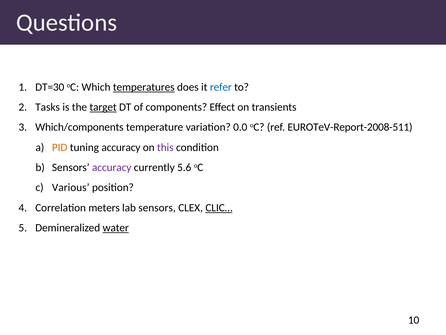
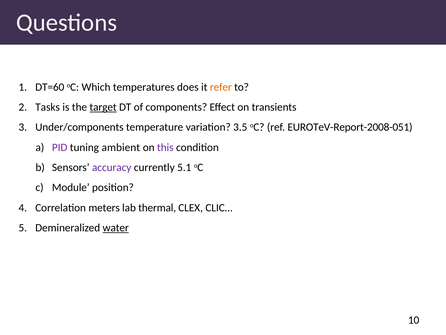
DT=30: DT=30 -> DT=60
temperatures underline: present -> none
refer colour: blue -> orange
Which/components: Which/components -> Under/components
0.0: 0.0 -> 3.5
EUROTeV-Report-2008-511: EUROTeV-Report-2008-511 -> EUROTeV-Report-2008-051
PID colour: orange -> purple
tuning accuracy: accuracy -> ambient
5.6: 5.6 -> 5.1
Various: Various -> Module
lab sensors: sensors -> thermal
CLIC… underline: present -> none
